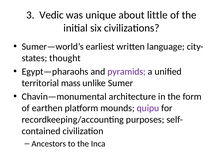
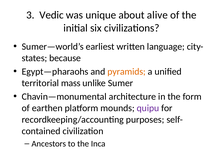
little: little -> alive
thought: thought -> because
pyramids colour: purple -> orange
